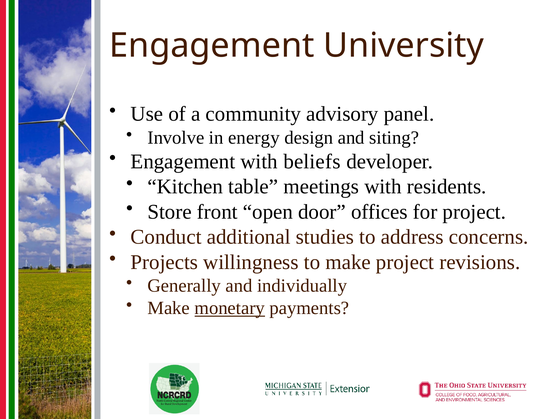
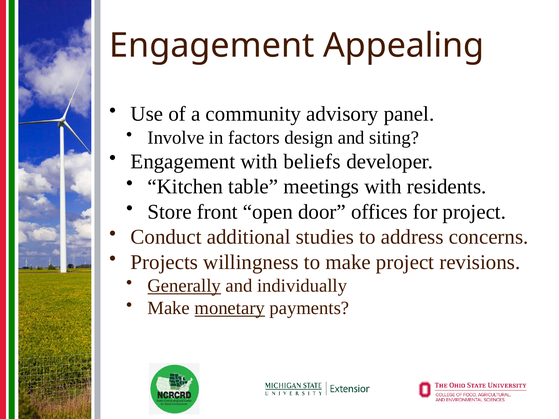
University: University -> Appealing
energy: energy -> factors
Generally underline: none -> present
